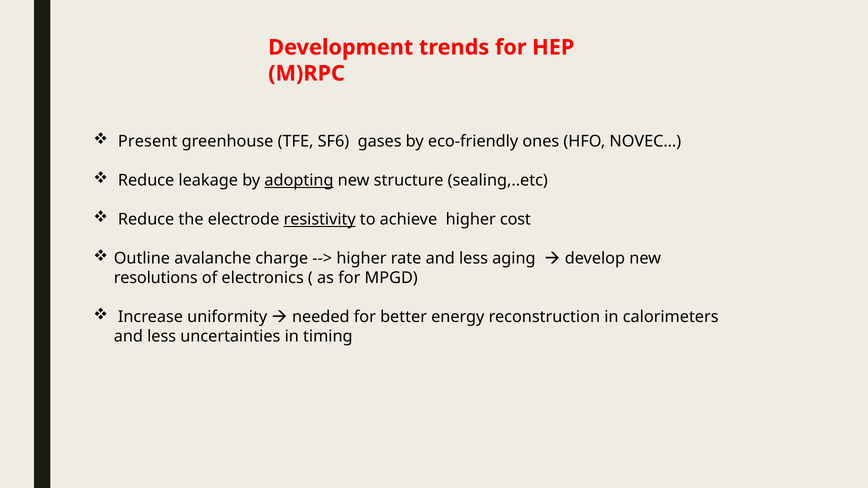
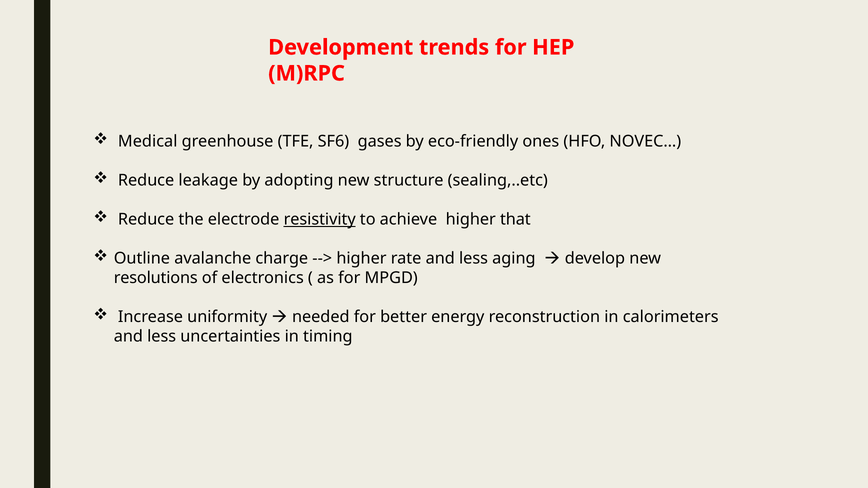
Present: Present -> Medical
adopting underline: present -> none
cost: cost -> that
